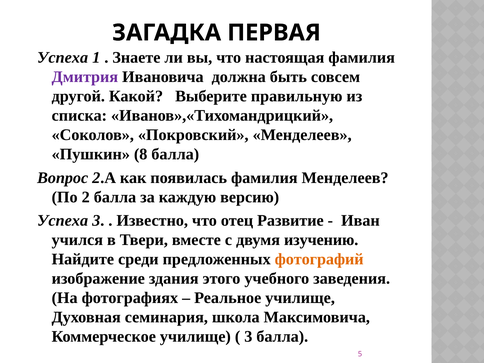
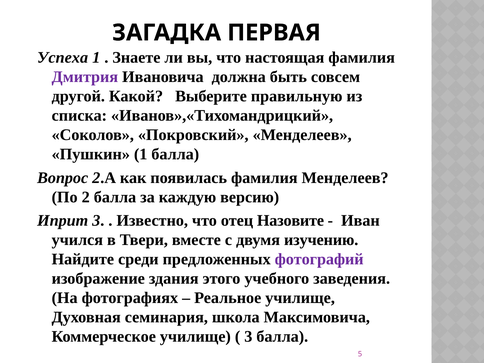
Пушкин 8: 8 -> 1
Успеха at (63, 220): Успеха -> Иприт
Развитие: Развитие -> Назовите
фотографий colour: orange -> purple
